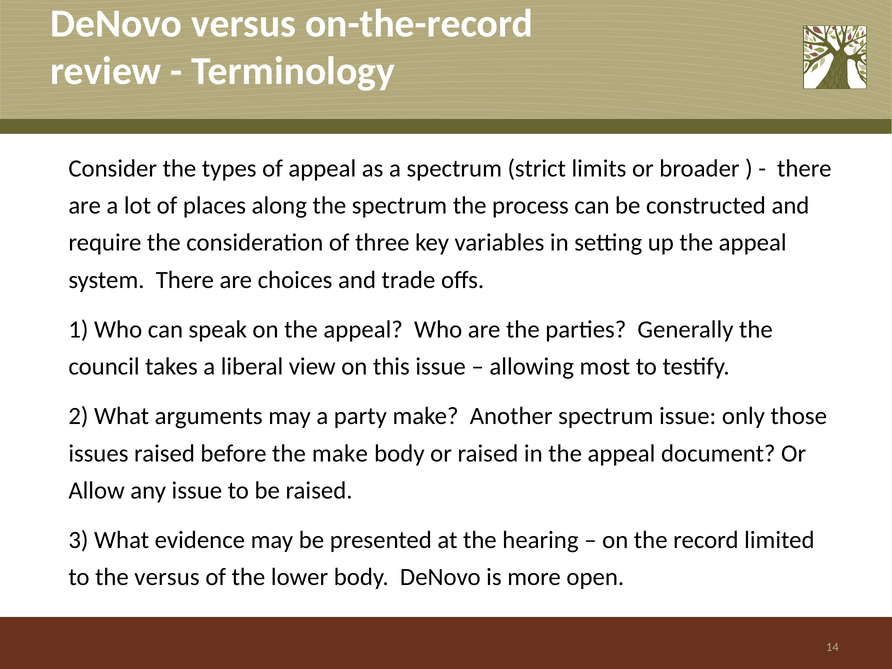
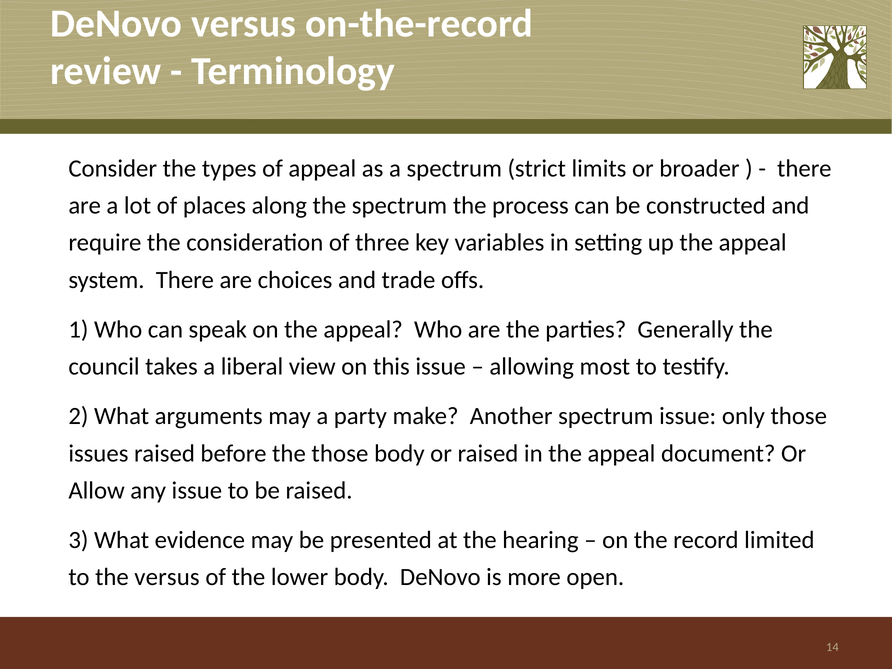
the make: make -> those
